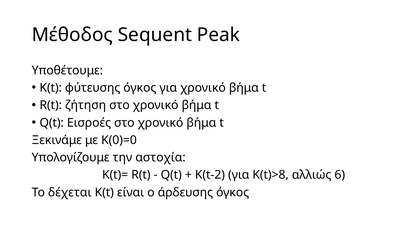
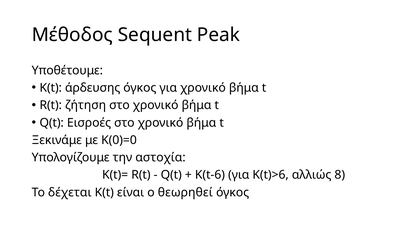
φύτευσης: φύτευσης -> άρδευσης
Κ(t‐2: Κ(t‐2 -> Κ(t‐6
Κ(t)>8: Κ(t)>8 -> Κ(t)>6
6: 6 -> 8
άρδευσης: άρδευσης -> θεωρηθεί
